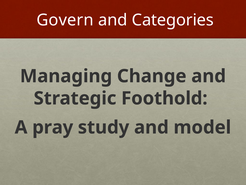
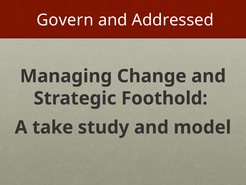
Categories: Categories -> Addressed
pray: pray -> take
